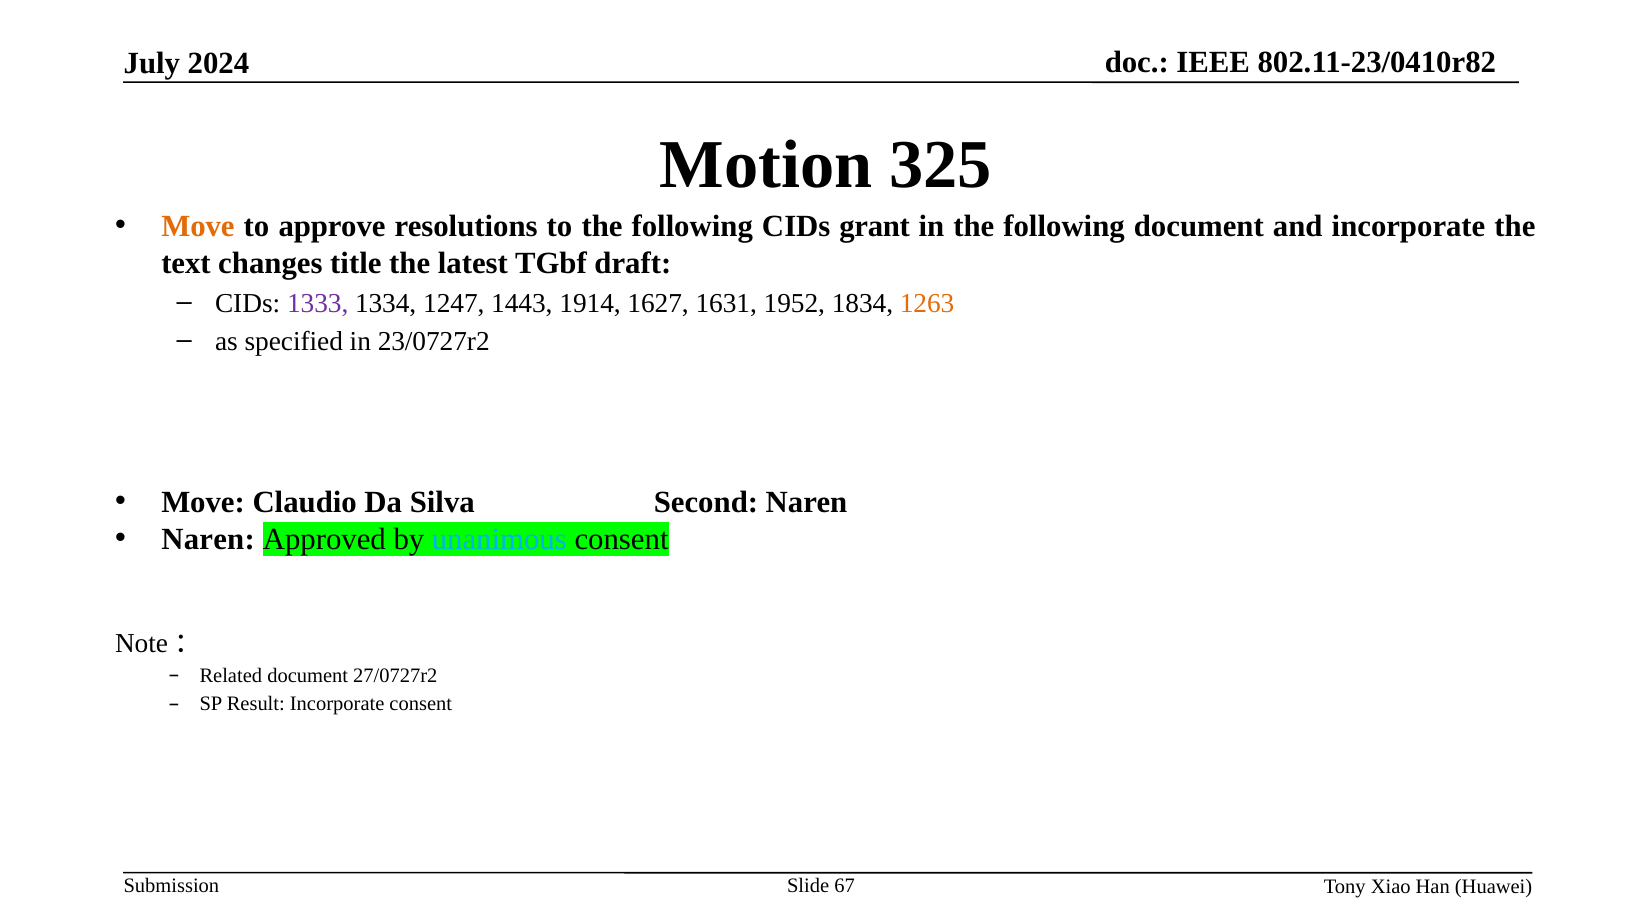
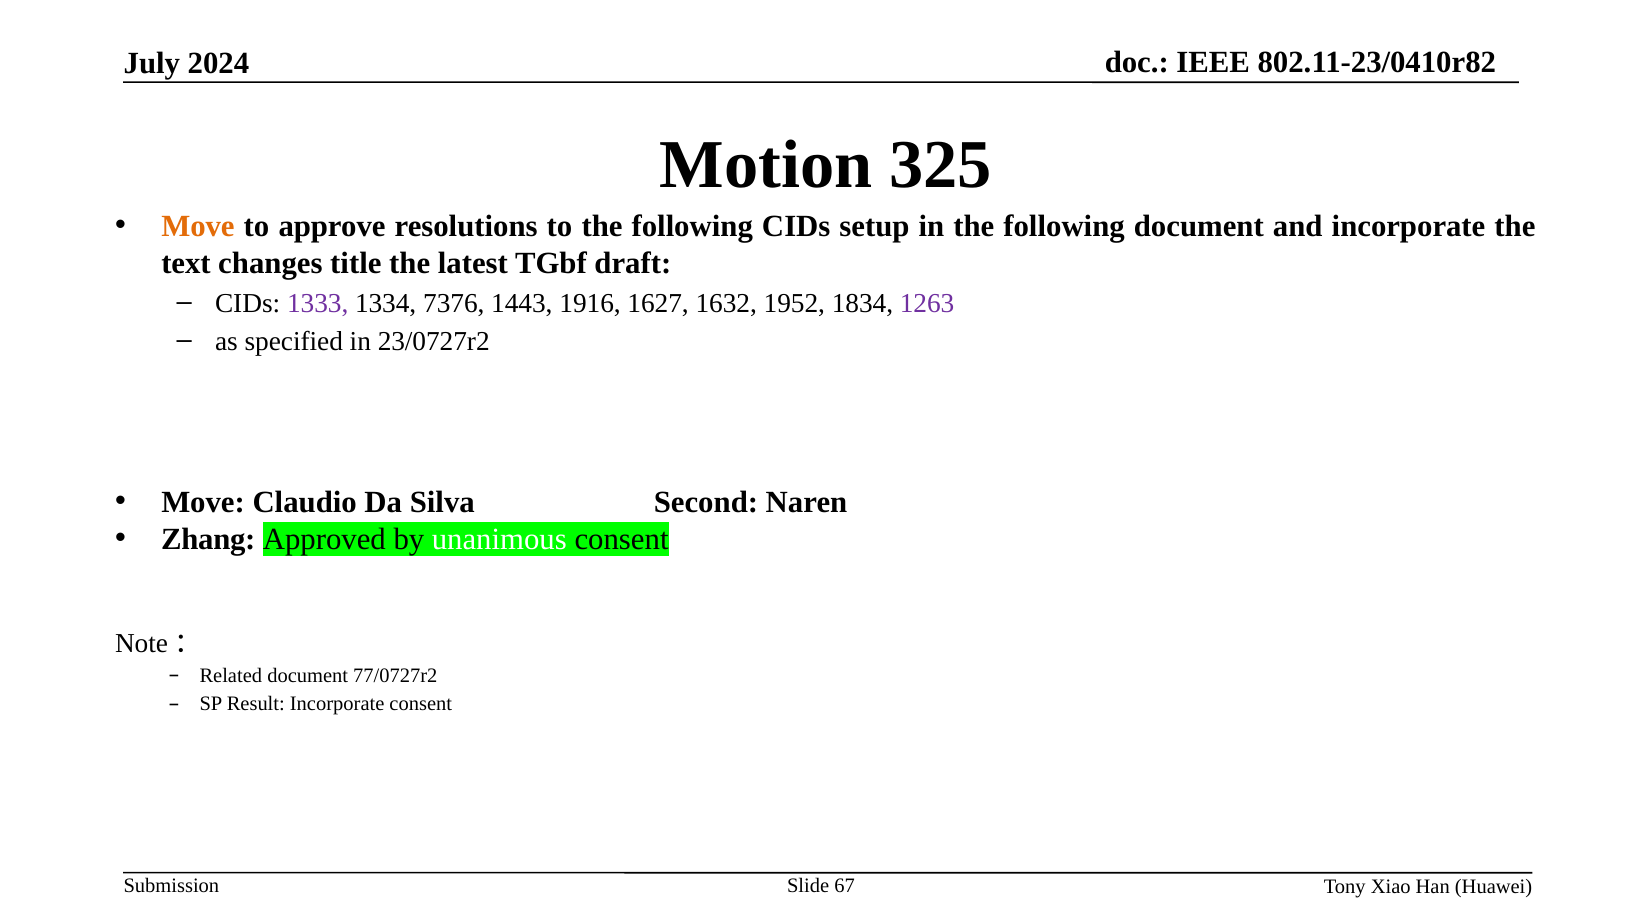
grant: grant -> setup
1247: 1247 -> 7376
1914: 1914 -> 1916
1631: 1631 -> 1632
1263 colour: orange -> purple
Naren at (208, 539): Naren -> Zhang
unanimous colour: light blue -> white
27/0727r2: 27/0727r2 -> 77/0727r2
